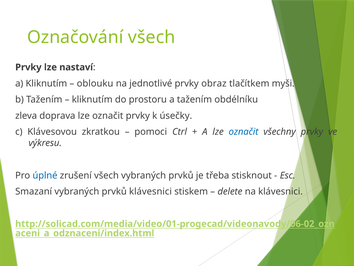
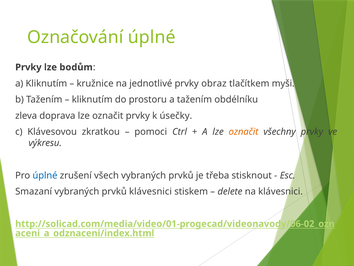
Označování všech: všech -> úplné
nastaví: nastaví -> bodům
oblouku: oblouku -> kružnice
označit at (244, 132) colour: blue -> orange
